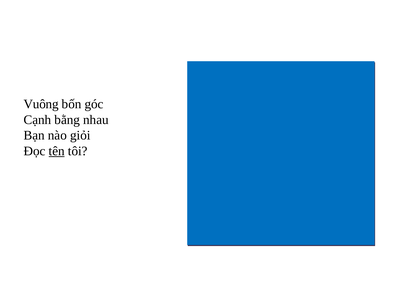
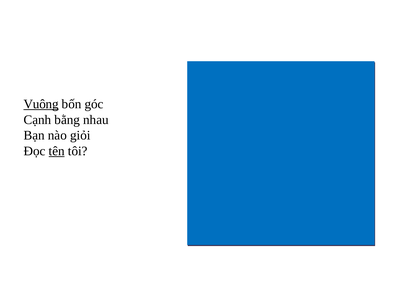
Vuông underline: none -> present
